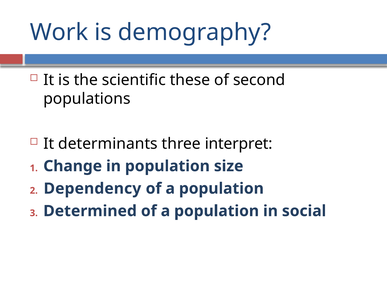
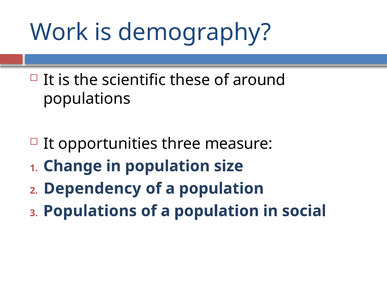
second: second -> around
determinants: determinants -> opportunities
interpret: interpret -> measure
Determined at (90, 211): Determined -> Populations
